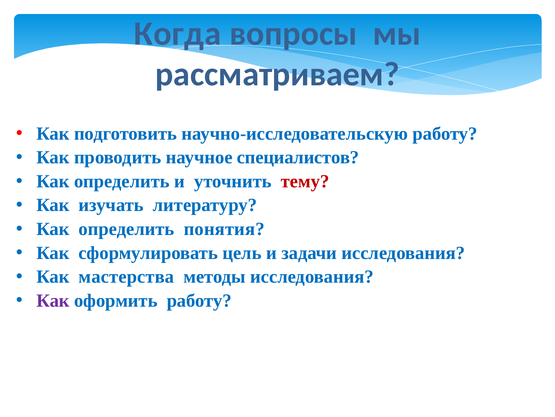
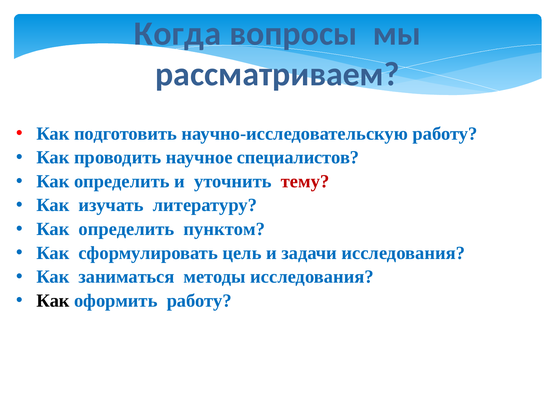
понятия: понятия -> пунктом
мастерства: мастерства -> заниматься
Как at (53, 300) colour: purple -> black
